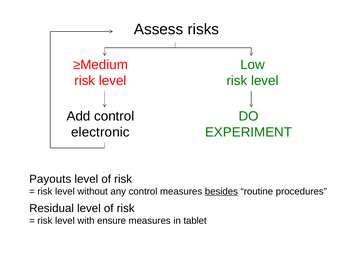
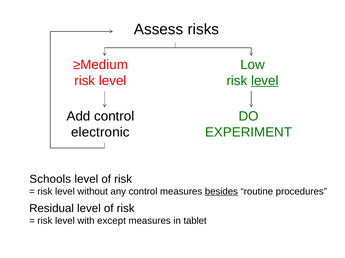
level at (265, 81) underline: none -> present
Payouts: Payouts -> Schools
ensure: ensure -> except
